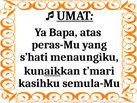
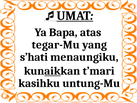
peras-Mu: peras-Mu -> tegar-Mu
semula-Mu: semula-Mu -> untung-Mu
